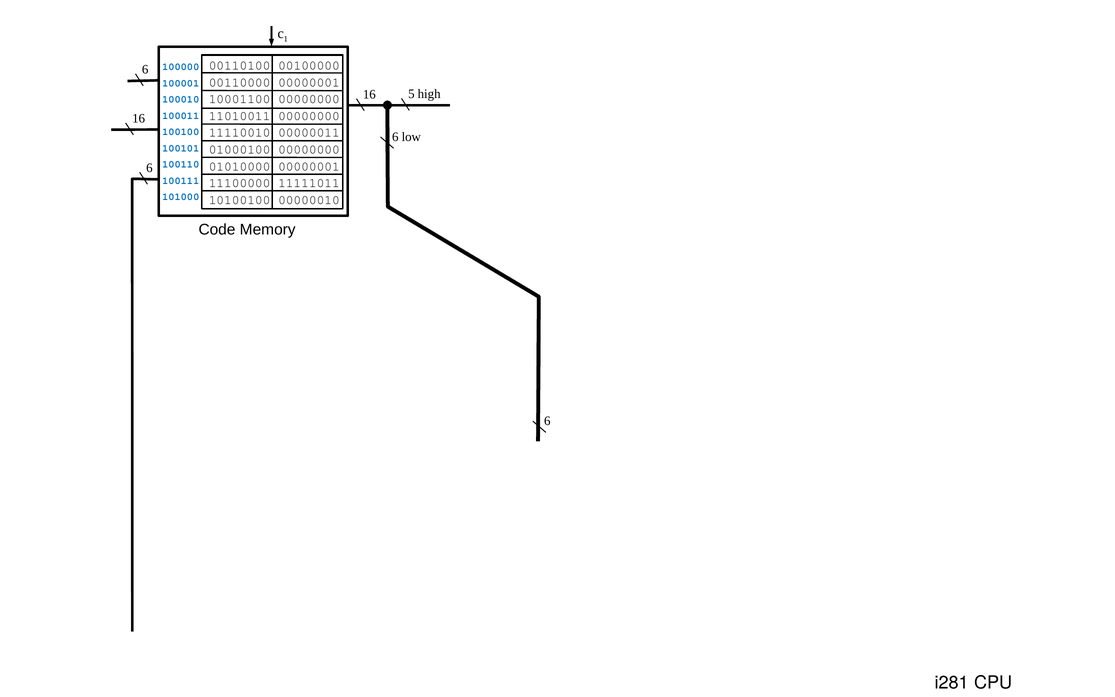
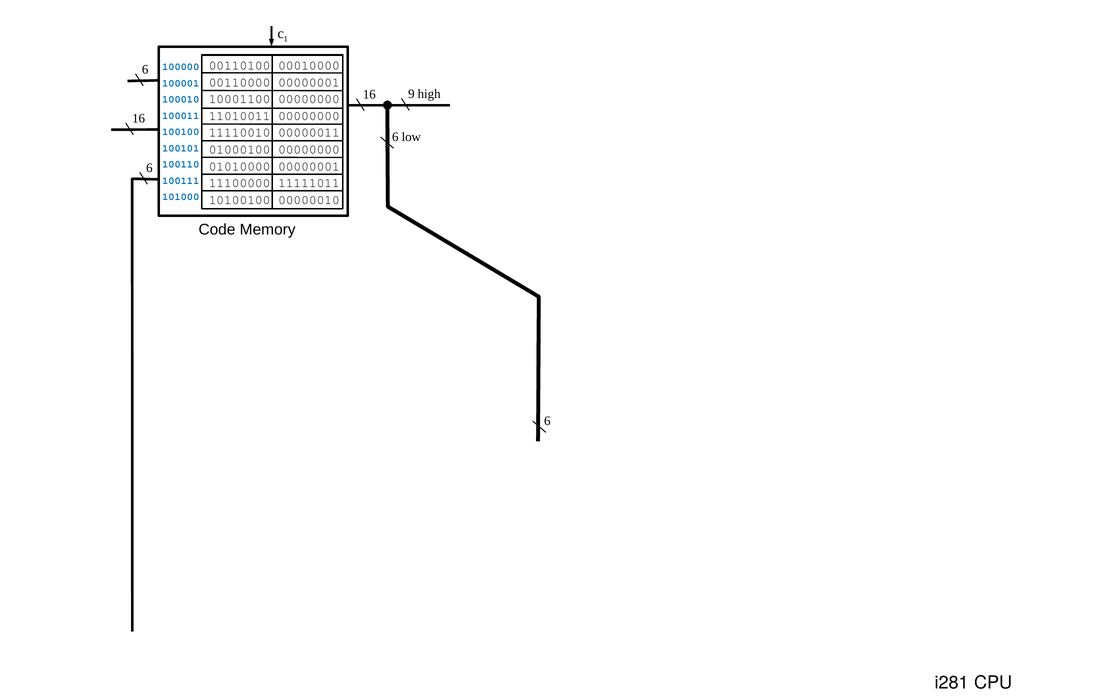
00100000: 00100000 -> 00010000
5: 5 -> 9
